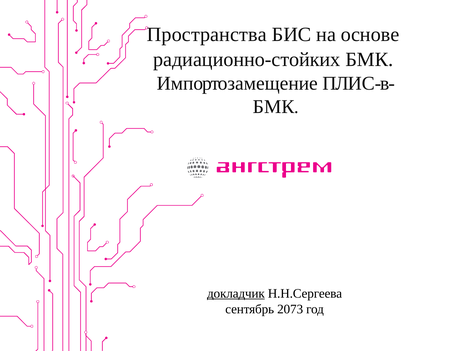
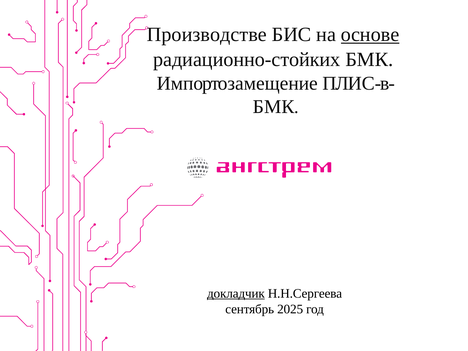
Пространства: Пространства -> Производстве
основе underline: none -> present
2073: 2073 -> 2025
